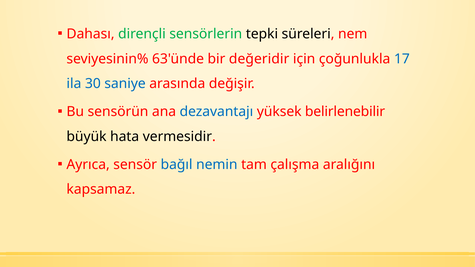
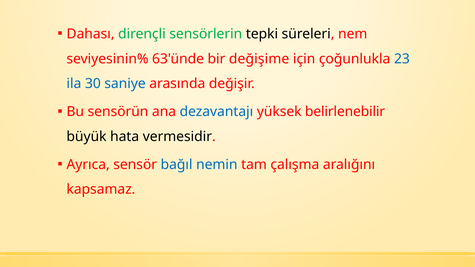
değeridir: değeridir -> değişime
17: 17 -> 23
